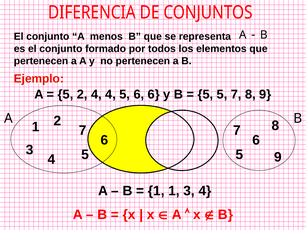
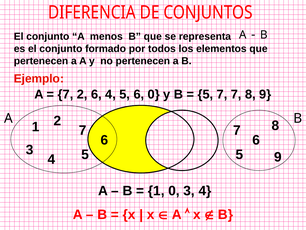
5 at (65, 94): 5 -> 7
2 4: 4 -> 6
6 6: 6 -> 0
5 at (222, 94): 5 -> 7
1 1: 1 -> 0
